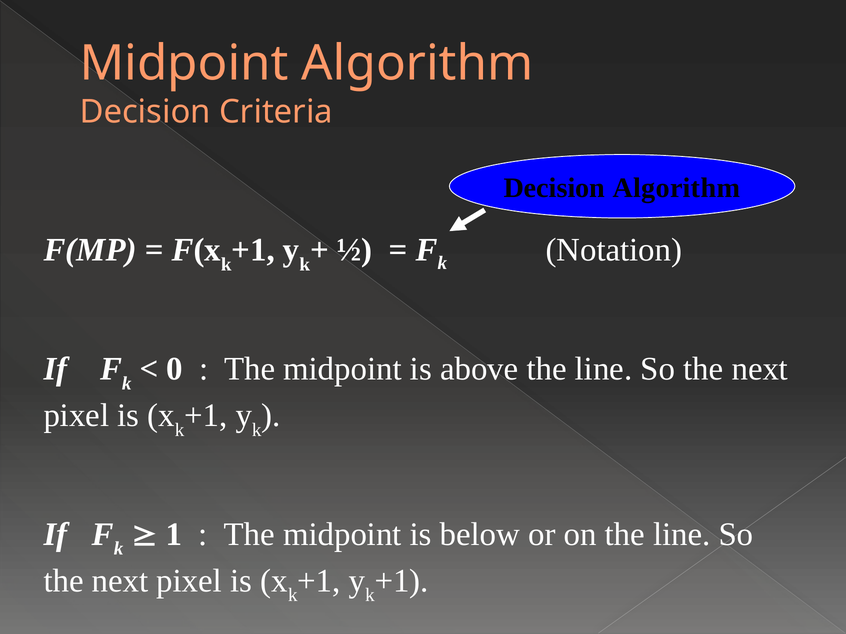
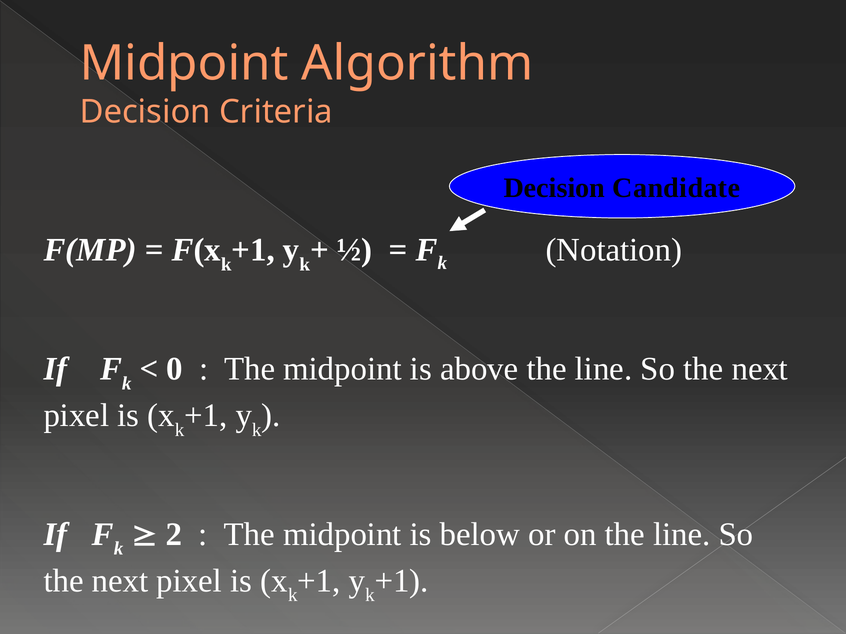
Decision Algorithm: Algorithm -> Candidate
1: 1 -> 2
